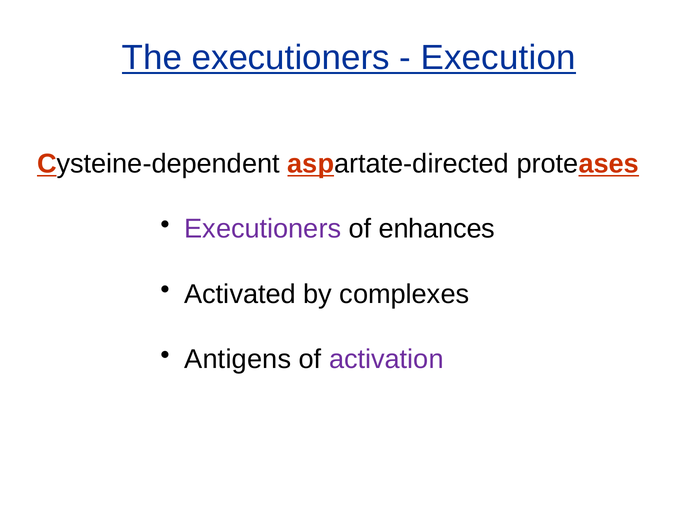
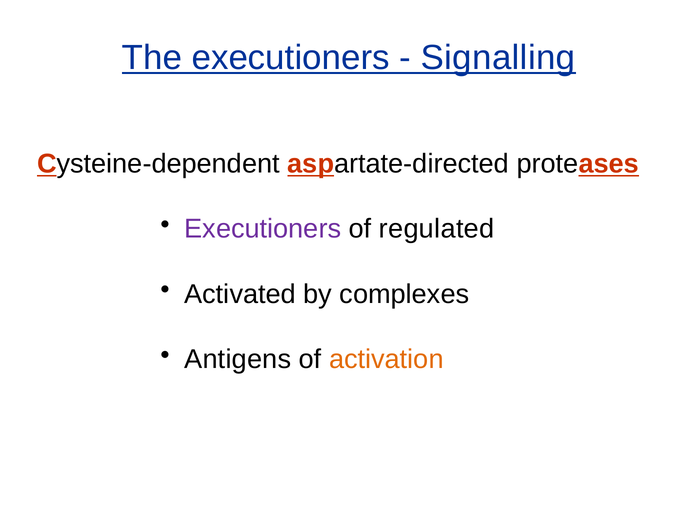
Execution: Execution -> Signalling
enhances: enhances -> regulated
activation colour: purple -> orange
